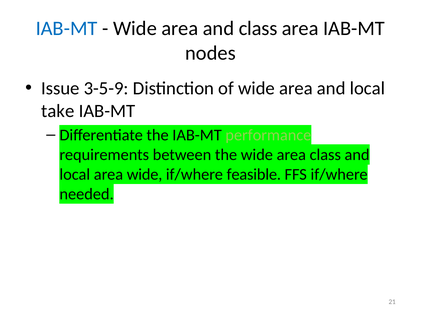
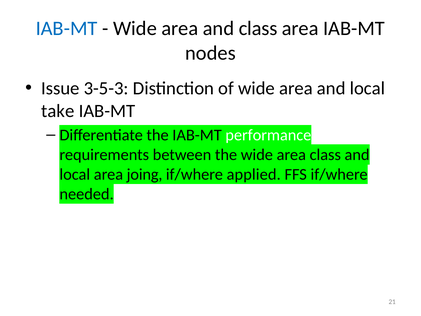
3-5-9: 3-5-9 -> 3-5-3
performance colour: light green -> white
area wide: wide -> joing
feasible: feasible -> applied
